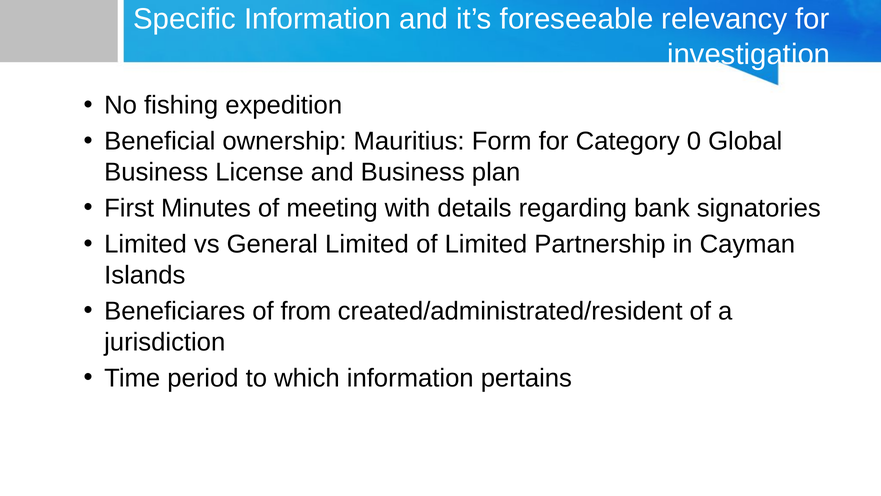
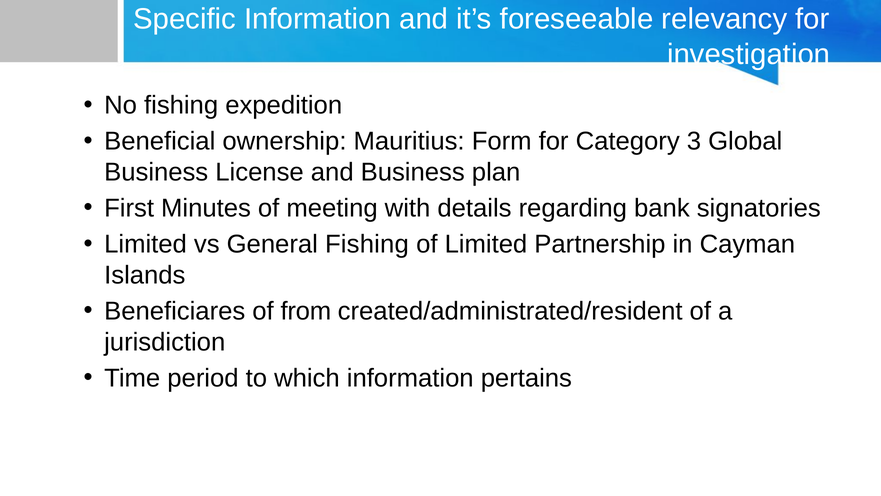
0: 0 -> 3
General Limited: Limited -> Fishing
